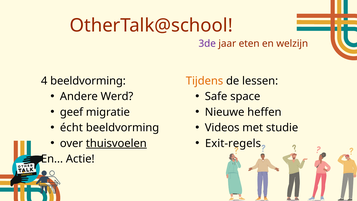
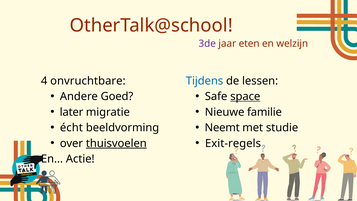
4 beeldvorming: beeldvorming -> onvruchtbare
Tijdens colour: orange -> blue
Werd: Werd -> Goed
space underline: none -> present
geef: geef -> later
heffen: heffen -> familie
Videos: Videos -> Neemt
